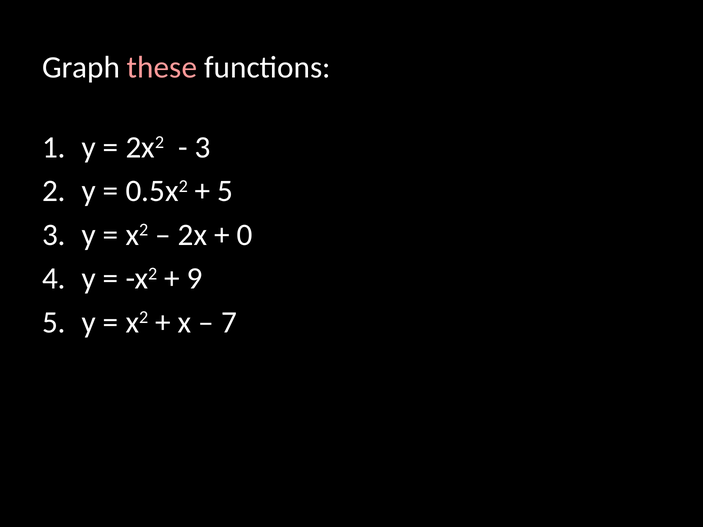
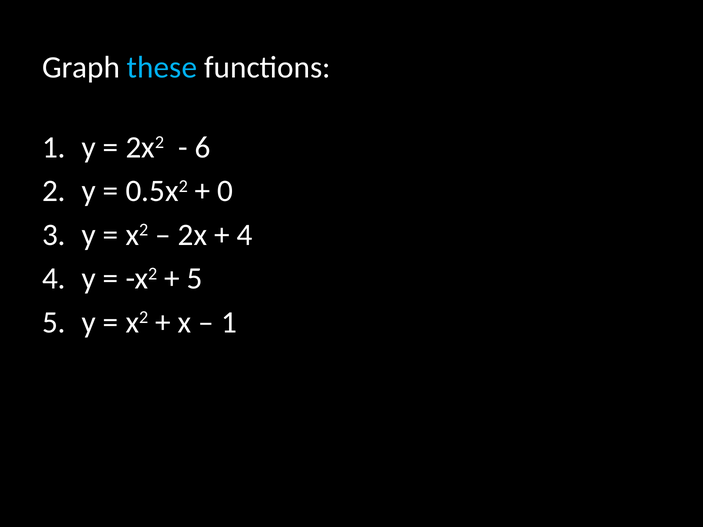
these colour: pink -> light blue
3 at (203, 147): 3 -> 6
5 at (225, 191): 5 -> 0
0 at (245, 235): 0 -> 4
9 at (195, 279): 9 -> 5
7 at (229, 323): 7 -> 1
